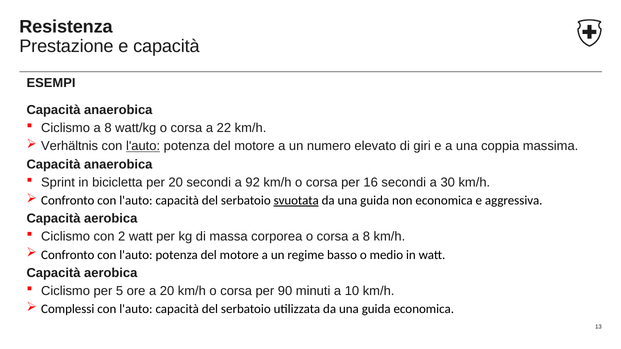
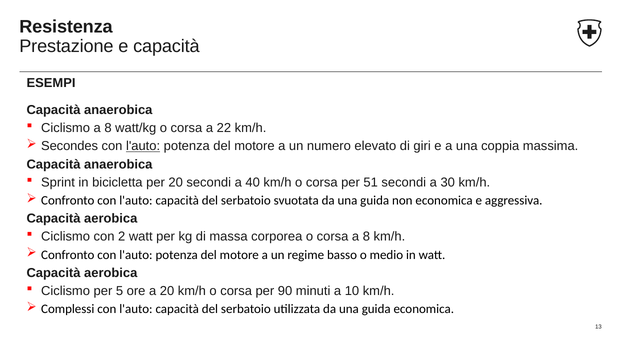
Verhältnis: Verhältnis -> Secondes
92: 92 -> 40
16: 16 -> 51
svuotata underline: present -> none
